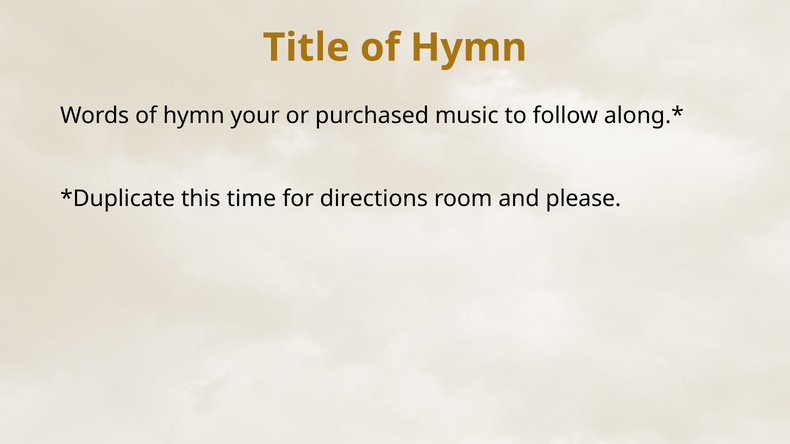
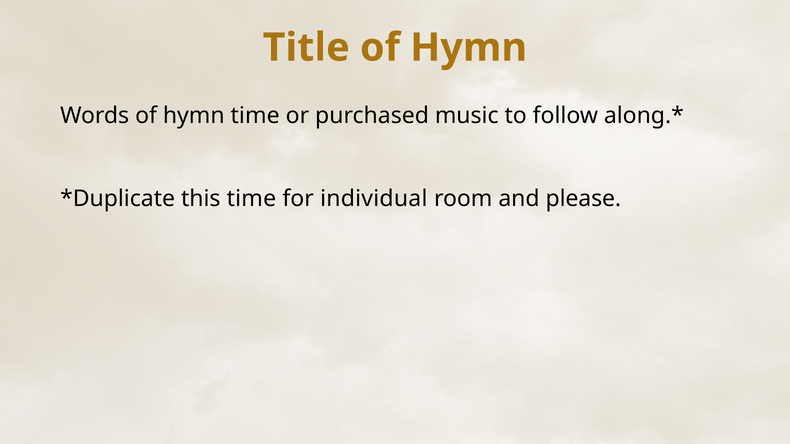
hymn your: your -> time
directions: directions -> individual
